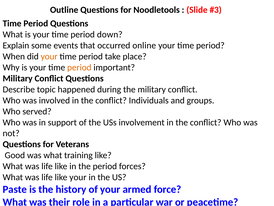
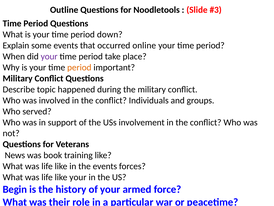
your at (49, 56) colour: orange -> purple
Good: Good -> News
was what: what -> book
the period: period -> events
Paste: Paste -> Begin
